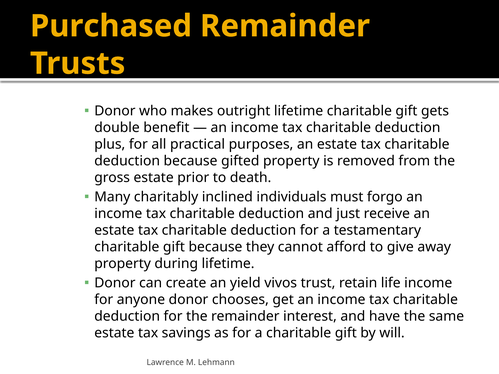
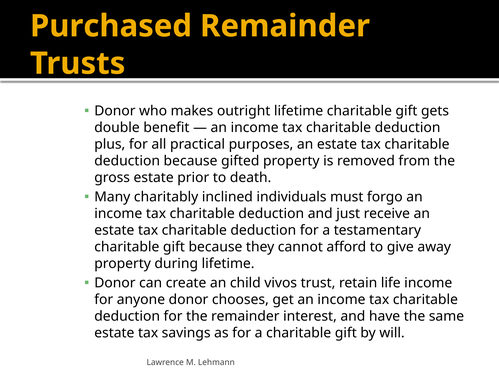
yield: yield -> child
